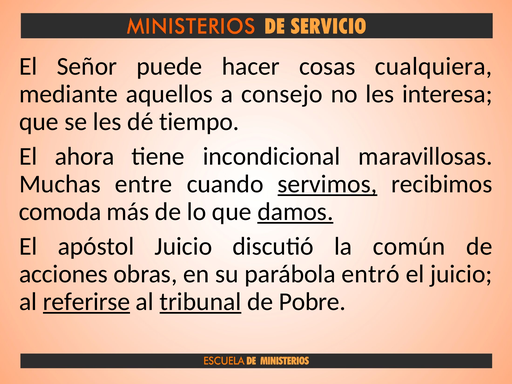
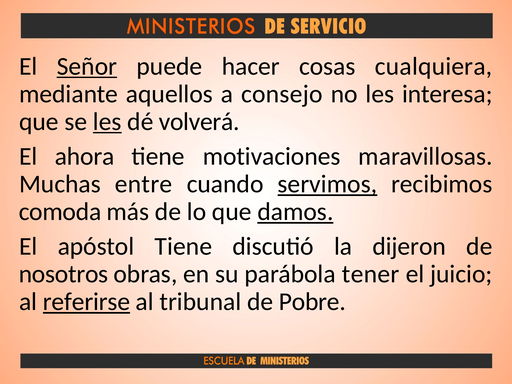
Señor underline: none -> present
les at (107, 122) underline: none -> present
tiempo: tiempo -> volverá
incondicional: incondicional -> motivaciones
apóstol Juicio: Juicio -> Tiene
común: común -> dijeron
acciones: acciones -> nosotros
entró: entró -> tener
tribunal underline: present -> none
